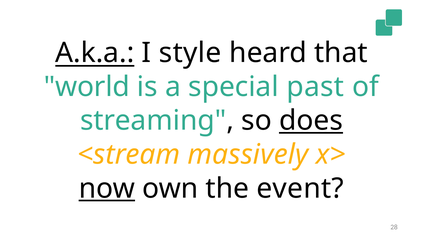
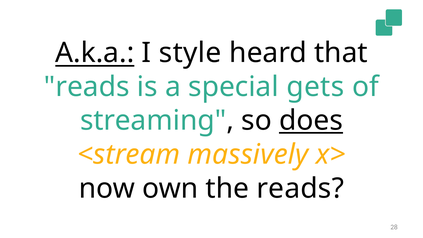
world at (87, 87): world -> reads
past: past -> gets
now underline: present -> none
the event: event -> reads
